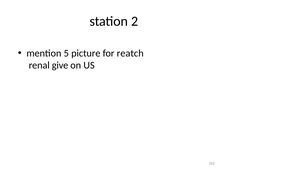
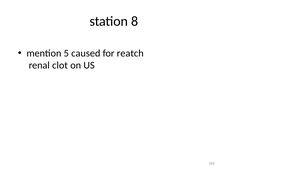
2: 2 -> 8
picture: picture -> caused
give: give -> clot
